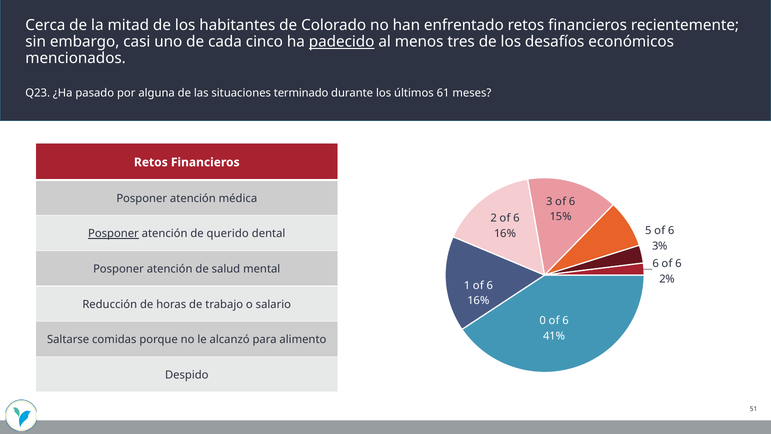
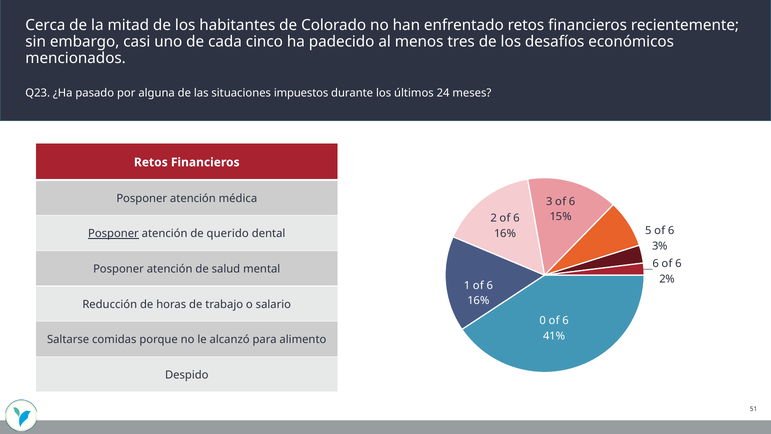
padecido underline: present -> none
terminado: terminado -> impuestos
61: 61 -> 24
